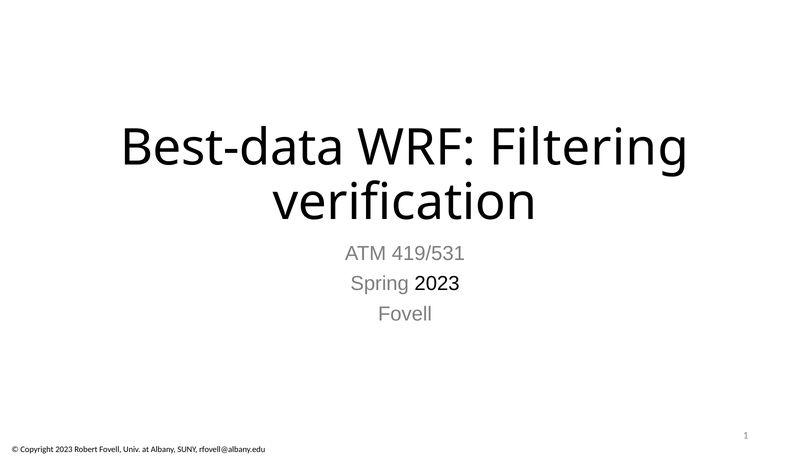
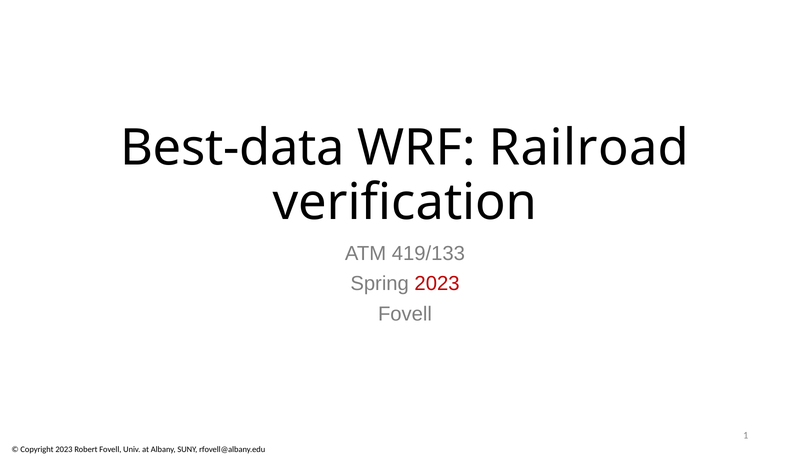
Filtering: Filtering -> Railroad
419/531: 419/531 -> 419/133
2023 at (437, 283) colour: black -> red
